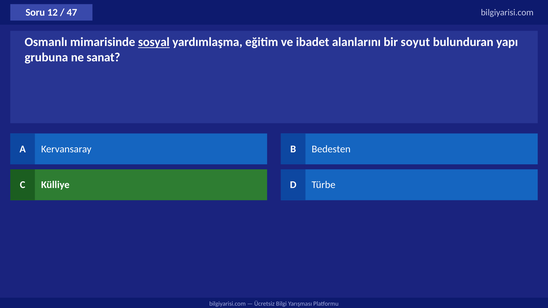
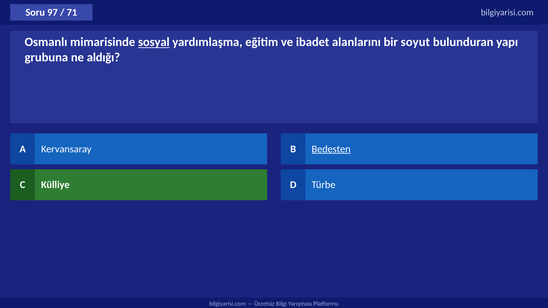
12: 12 -> 97
47: 47 -> 71
sanat: sanat -> aldığı
Bedesten underline: none -> present
